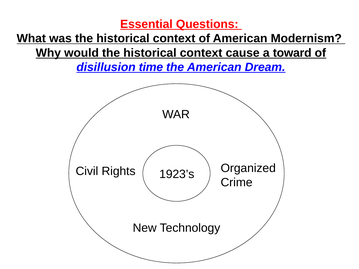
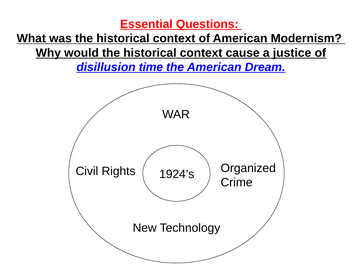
toward: toward -> justice
1923’s: 1923’s -> 1924’s
